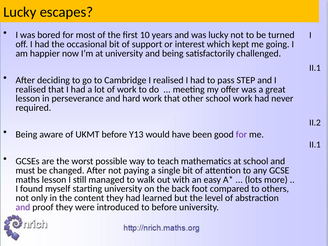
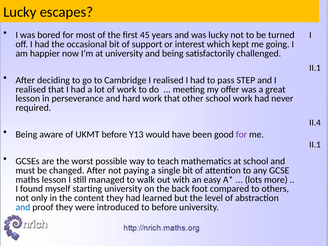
10: 10 -> 45
II.2: II.2 -> II.4
and at (23, 207) colour: purple -> blue
